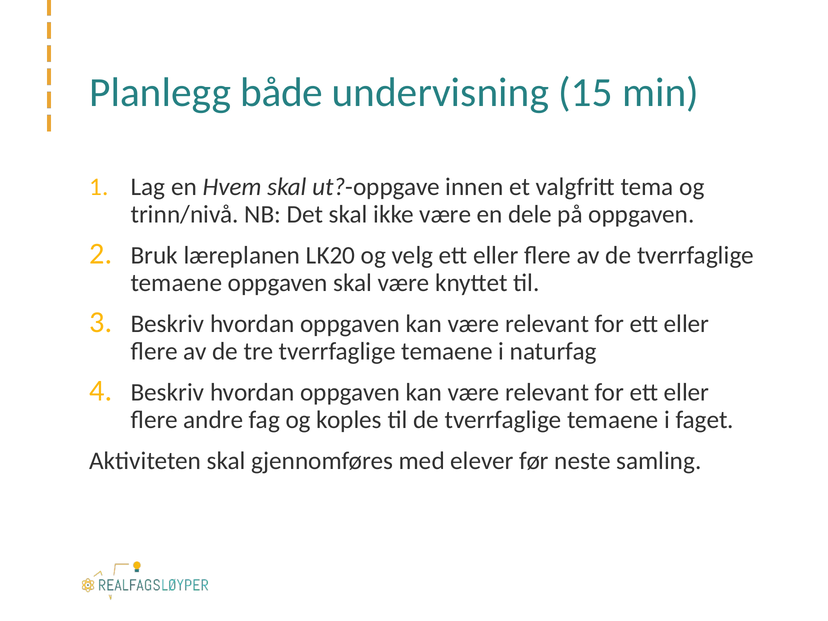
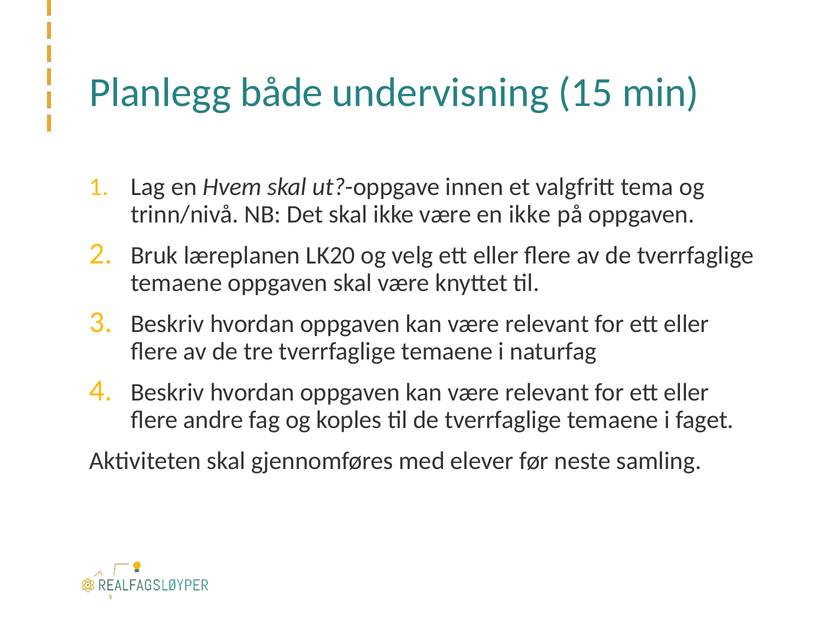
en dele: dele -> ikke
